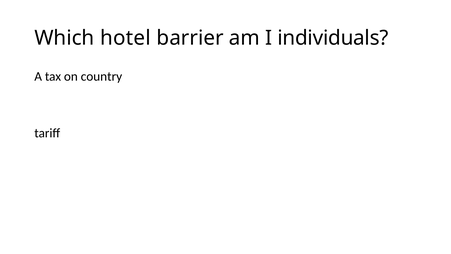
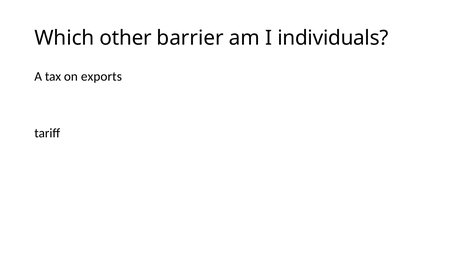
hotel: hotel -> other
country: country -> exports
